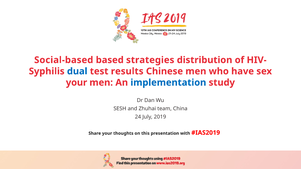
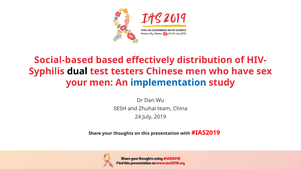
strategies: strategies -> effectively
dual colour: blue -> black
results: results -> testers
